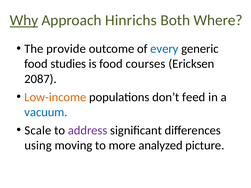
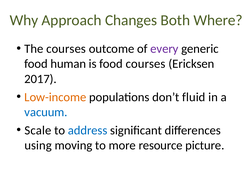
Why underline: present -> none
Hinrichs: Hinrichs -> Changes
The provide: provide -> courses
every colour: blue -> purple
studies: studies -> human
2087: 2087 -> 2017
feed: feed -> fluid
address colour: purple -> blue
analyzed: analyzed -> resource
